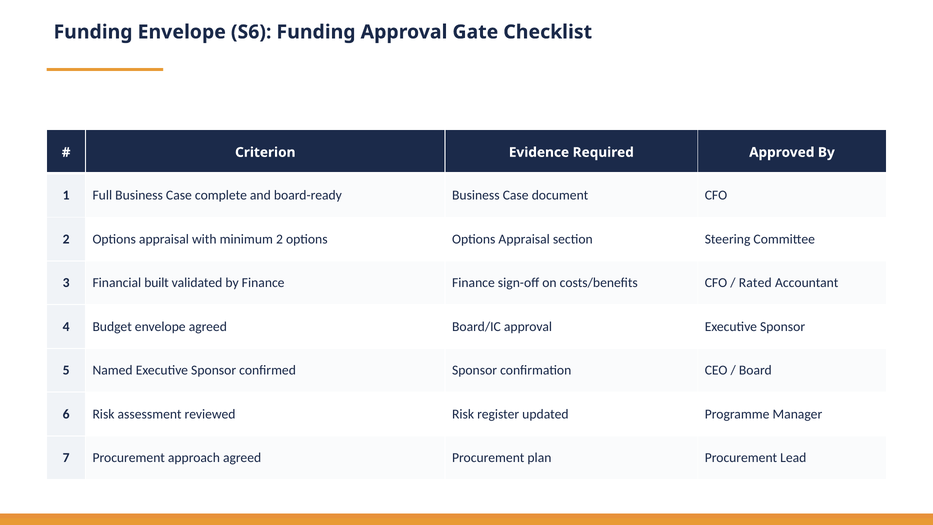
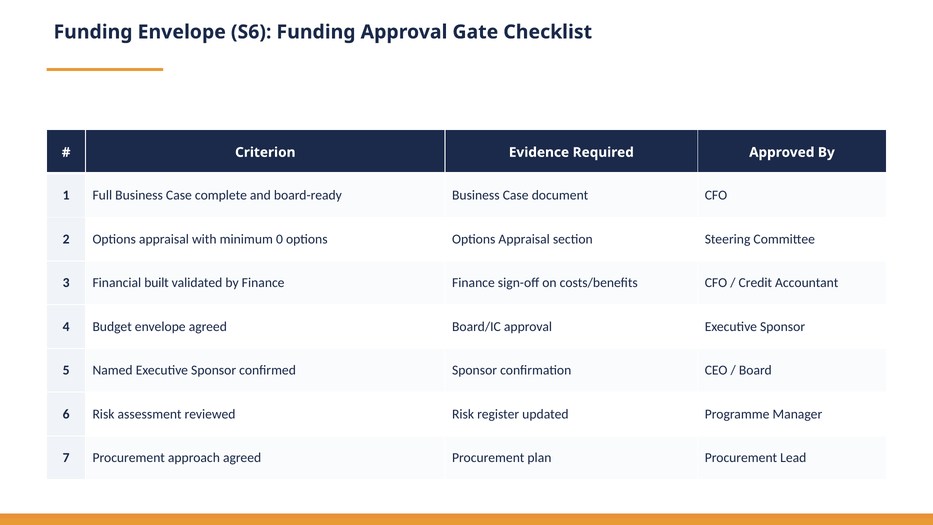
minimum 2: 2 -> 0
Rated: Rated -> Credit
